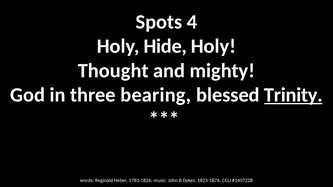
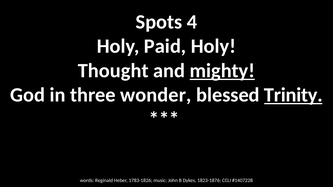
Hide: Hide -> Paid
mighty underline: none -> present
bearing: bearing -> wonder
